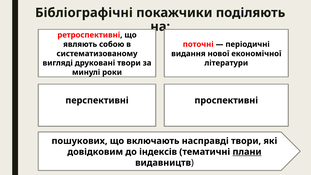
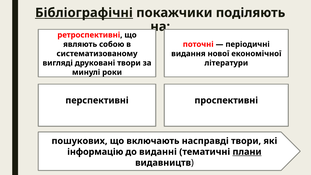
Бібліографічні underline: none -> present
довідковим: довідковим -> інформацію
індексів: індексів -> виданні
